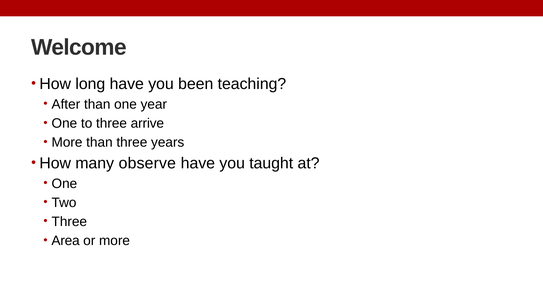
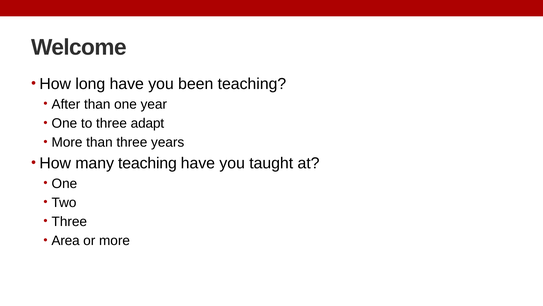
arrive: arrive -> adapt
many observe: observe -> teaching
